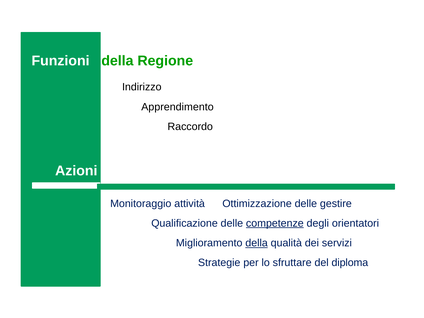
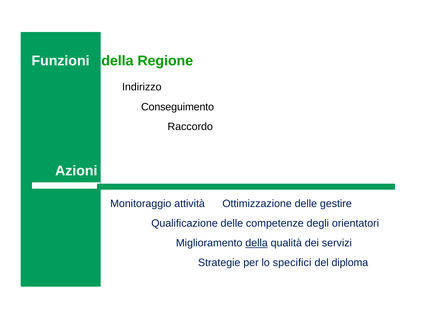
Apprendimento: Apprendimento -> Conseguimento
competenze underline: present -> none
sfruttare: sfruttare -> specifici
